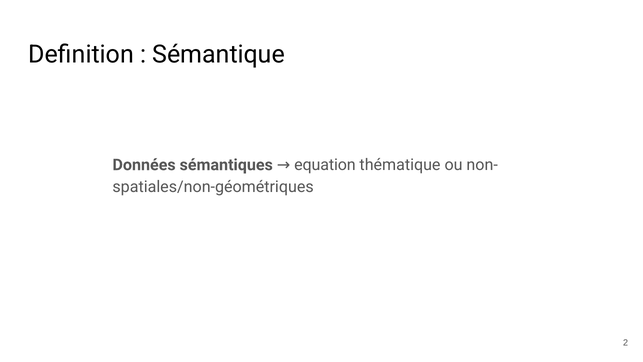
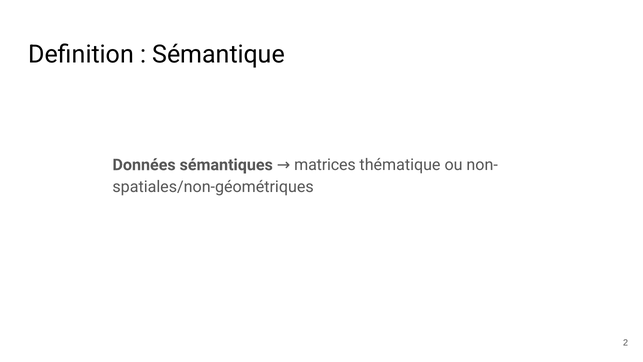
equation: equation -> matrices
